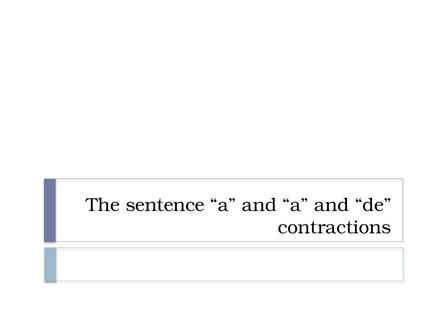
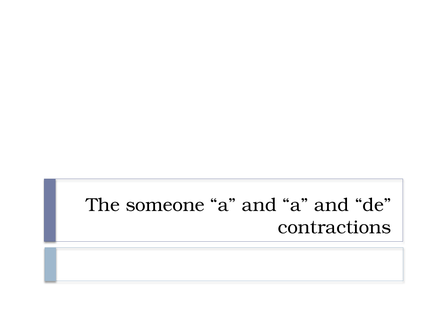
sentence: sentence -> someone
